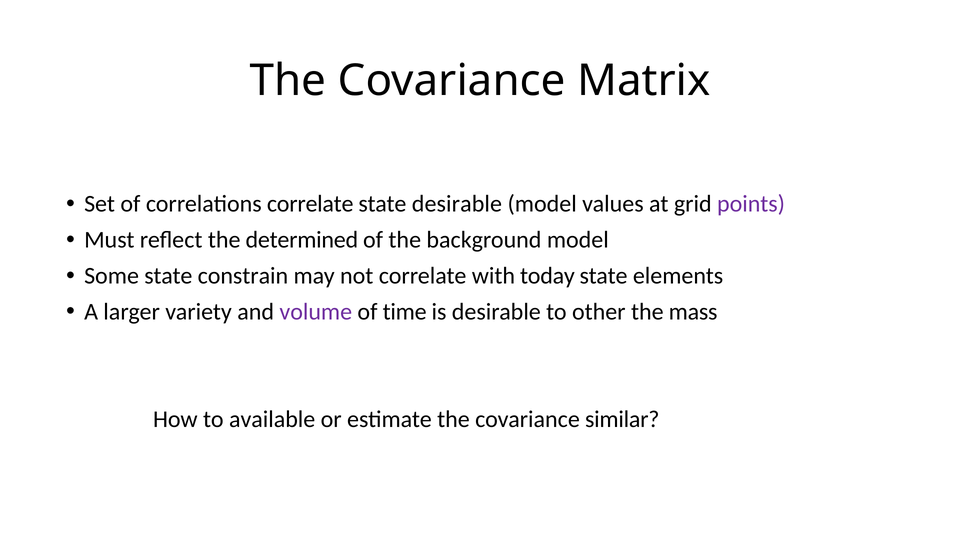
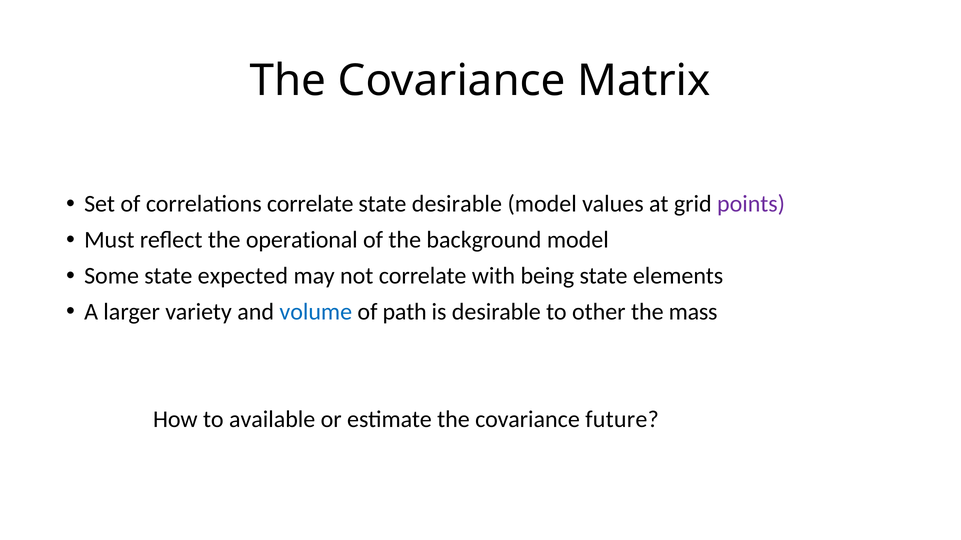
determined: determined -> operational
constrain: constrain -> expected
today: today -> being
volume colour: purple -> blue
time: time -> path
similar: similar -> future
